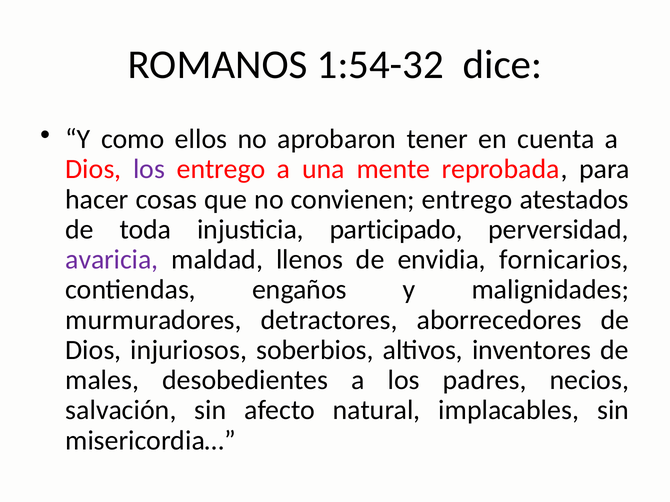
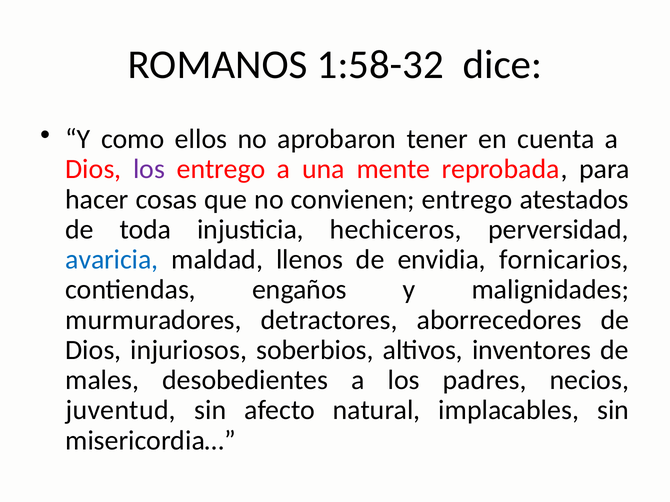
1:54-32: 1:54-32 -> 1:58-32
participado: participado -> hechiceros
avaricia colour: purple -> blue
salvación: salvación -> juventud
